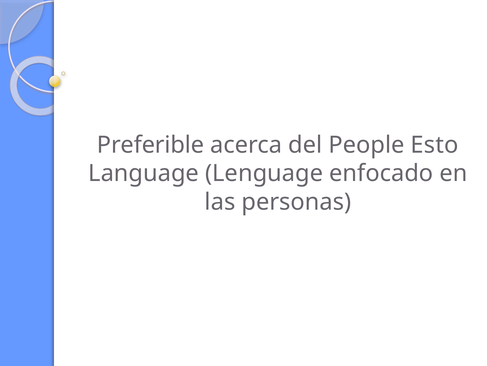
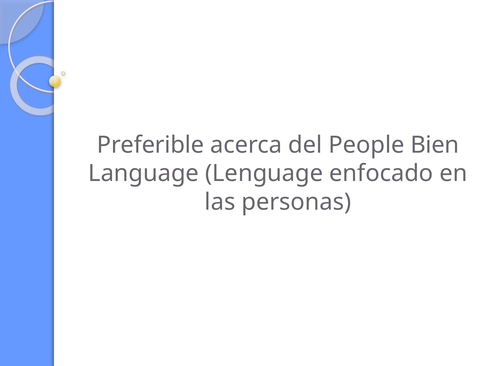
Esto: Esto -> Bien
